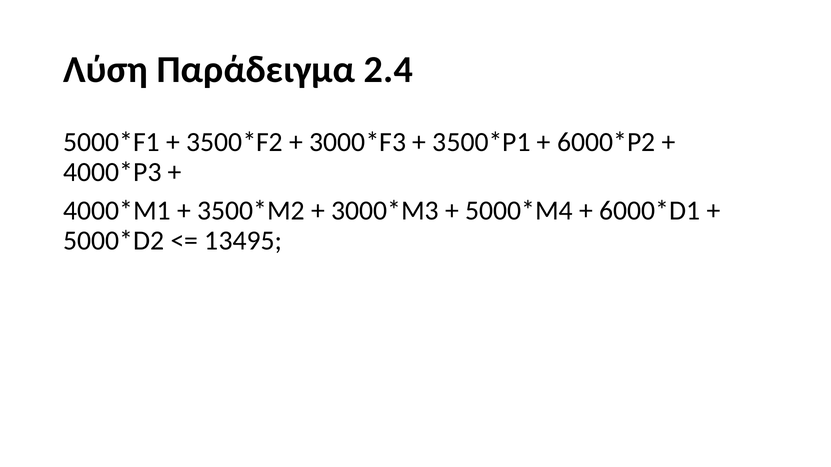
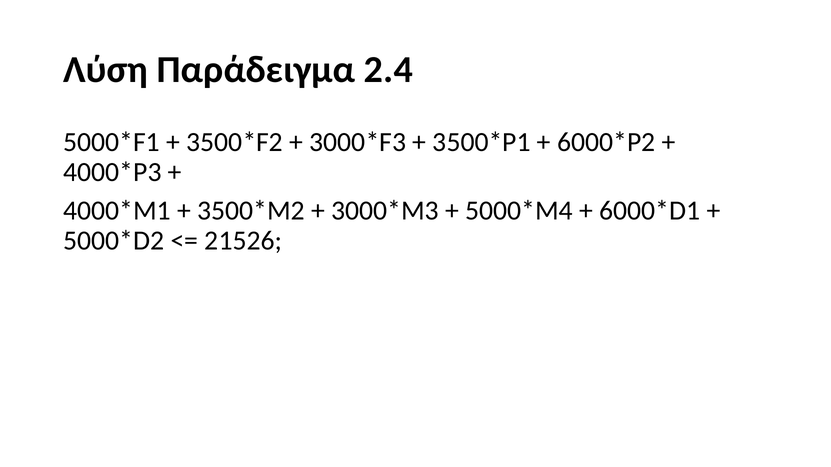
13495: 13495 -> 21526
